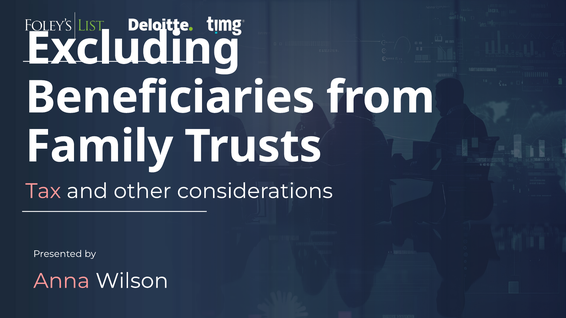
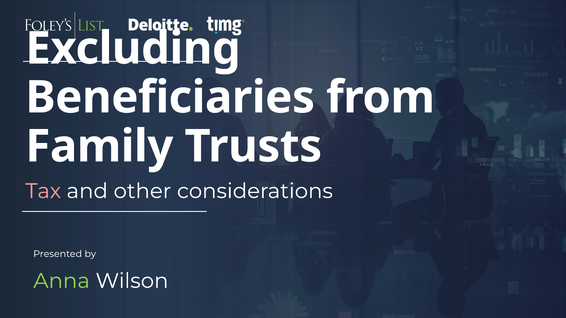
Anna colour: pink -> light green
